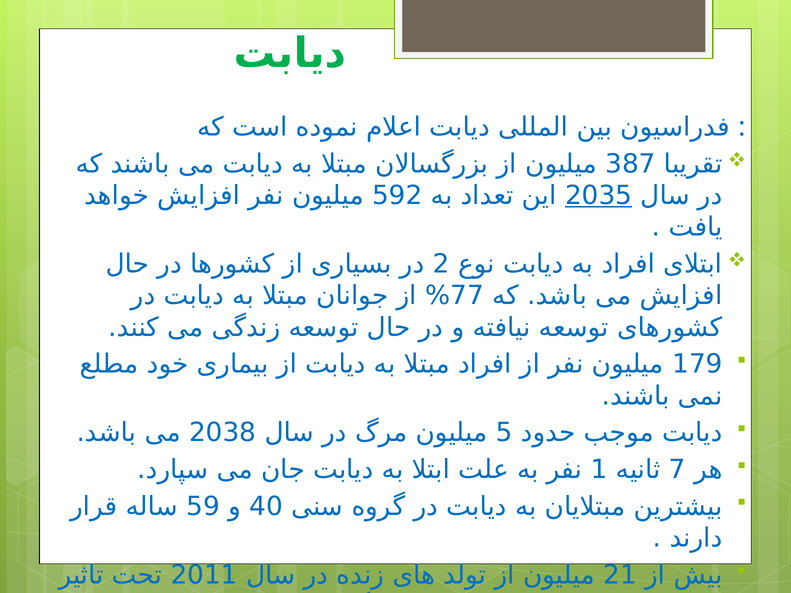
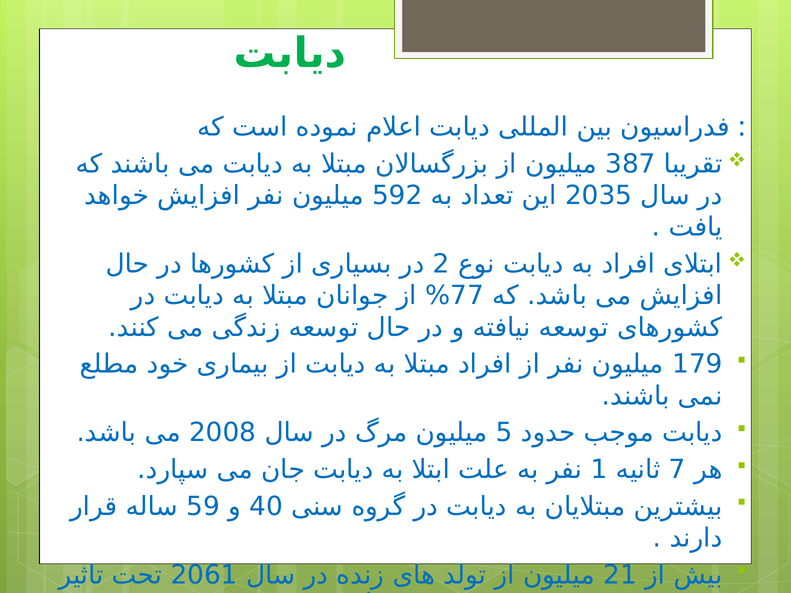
2035 underline: present -> none
2038: 2038 -> 2008
2011: 2011 -> 2061
